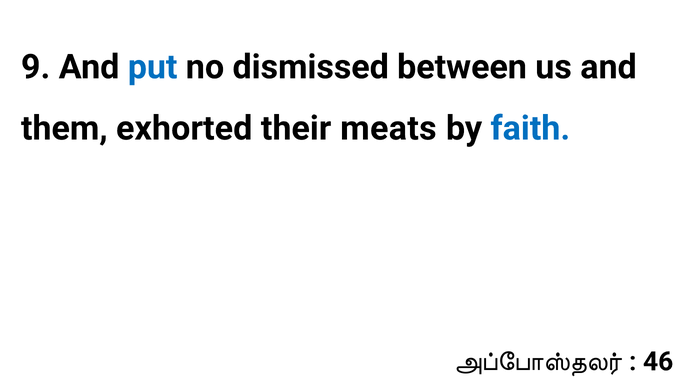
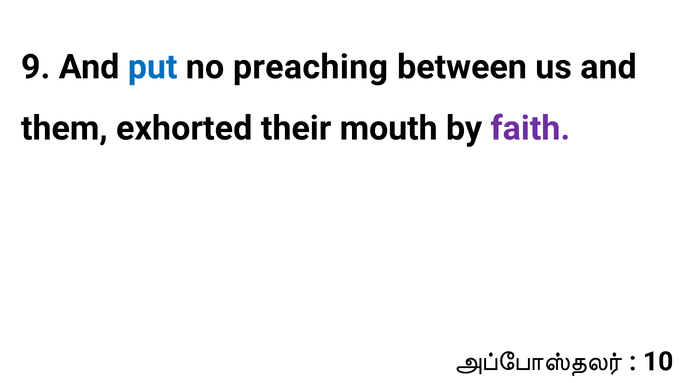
dismissed: dismissed -> preaching
meats: meats -> mouth
faith colour: blue -> purple
46: 46 -> 10
